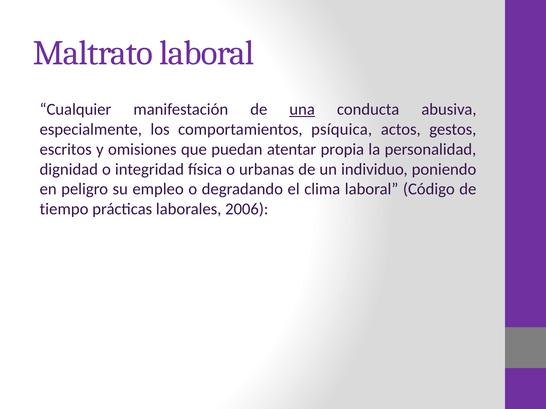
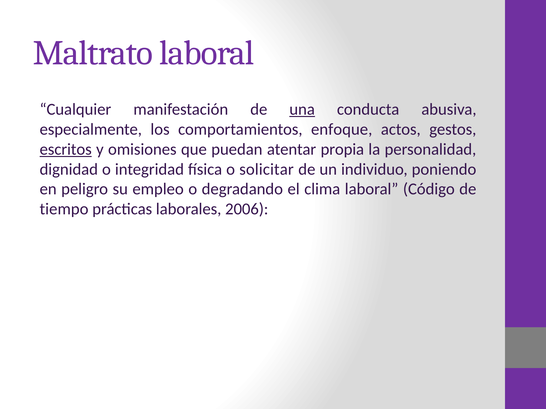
psíquica: psíquica -> enfoque
escritos underline: none -> present
urbanas: urbanas -> solicitar
